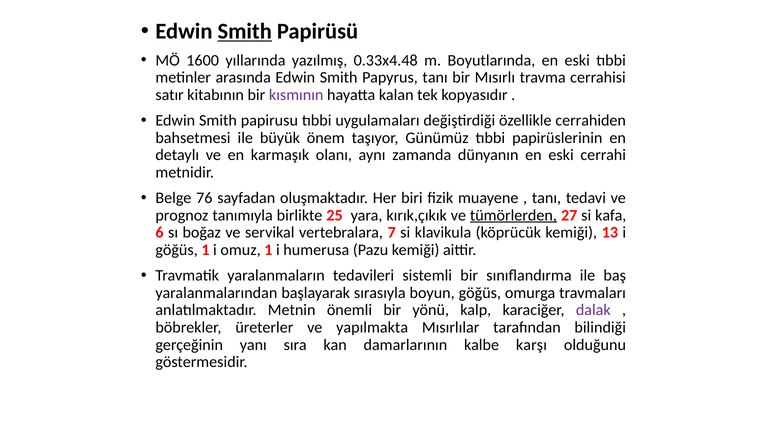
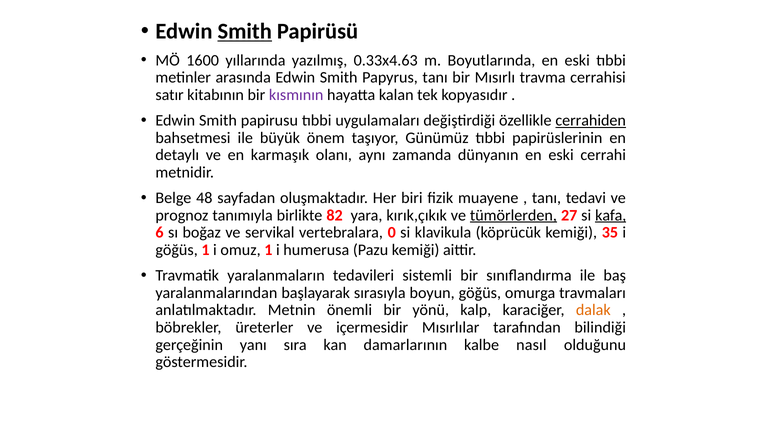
0.33x4.48: 0.33x4.48 -> 0.33x4.63
cerrahiden underline: none -> present
76: 76 -> 48
25: 25 -> 82
kafa underline: none -> present
7: 7 -> 0
13: 13 -> 35
dalak colour: purple -> orange
yapılmakta: yapılmakta -> içermesidir
karşı: karşı -> nasıl
